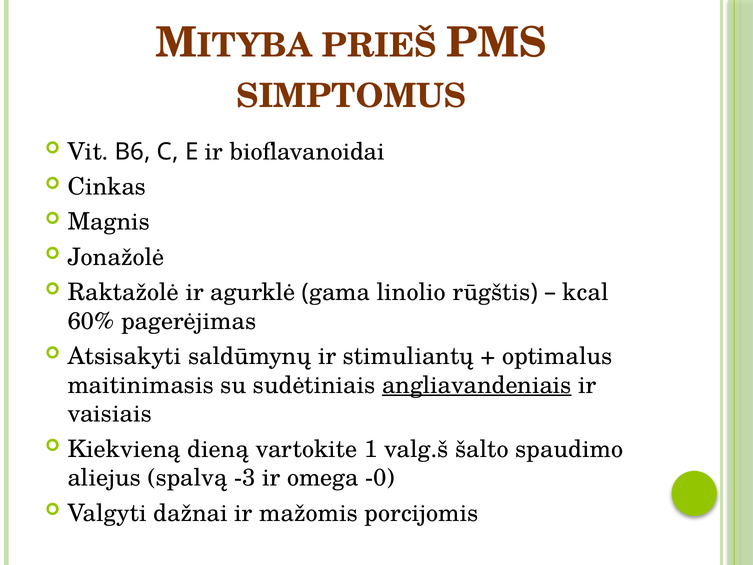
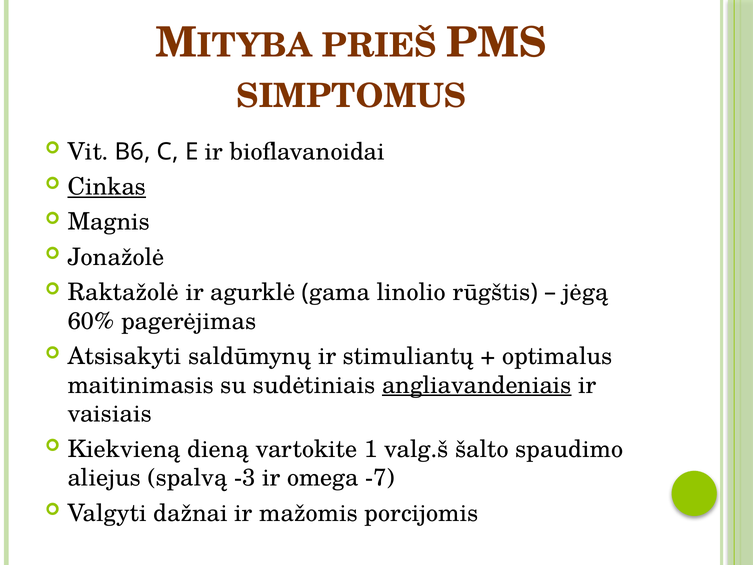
Cinkas underline: none -> present
kcal: kcal -> jėgą
-0: -0 -> -7
